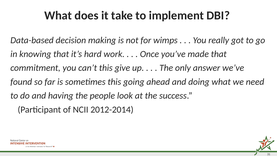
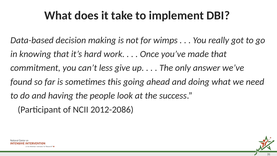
can’t this: this -> less
2012-2014: 2012-2014 -> 2012-2086
